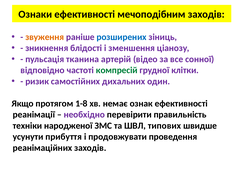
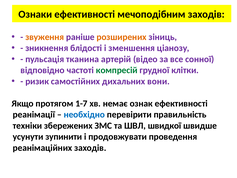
розширених colour: blue -> orange
один: один -> вони
1-8: 1-8 -> 1-7
необхідно colour: purple -> blue
народженої: народженої -> збережених
типових: типових -> швидкої
прибуття: прибуття -> зупинити
